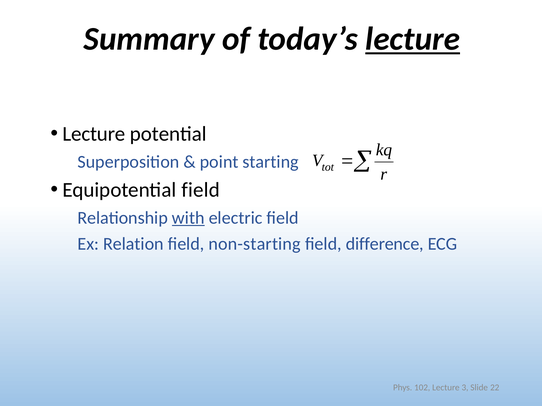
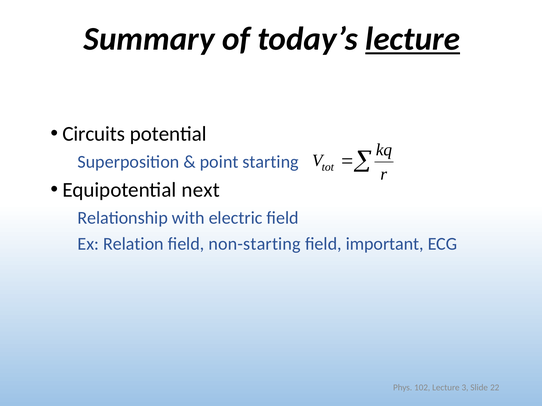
Lecture at (94, 134): Lecture -> Circuits
Equipotential field: field -> next
with underline: present -> none
difference: difference -> important
